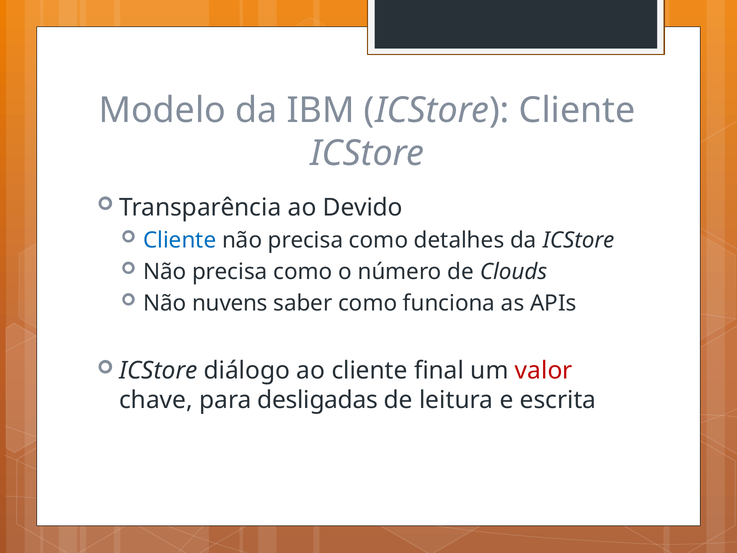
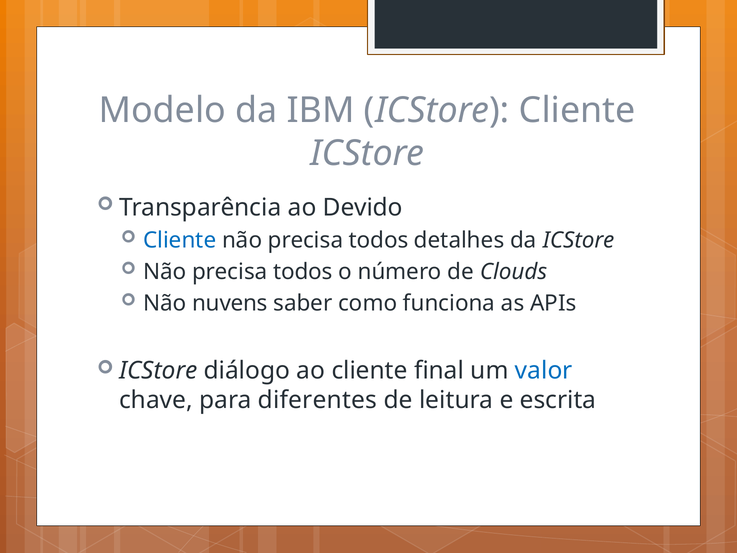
como at (379, 240): como -> todos
como at (303, 271): como -> todos
valor colour: red -> blue
desligadas: desligadas -> diferentes
